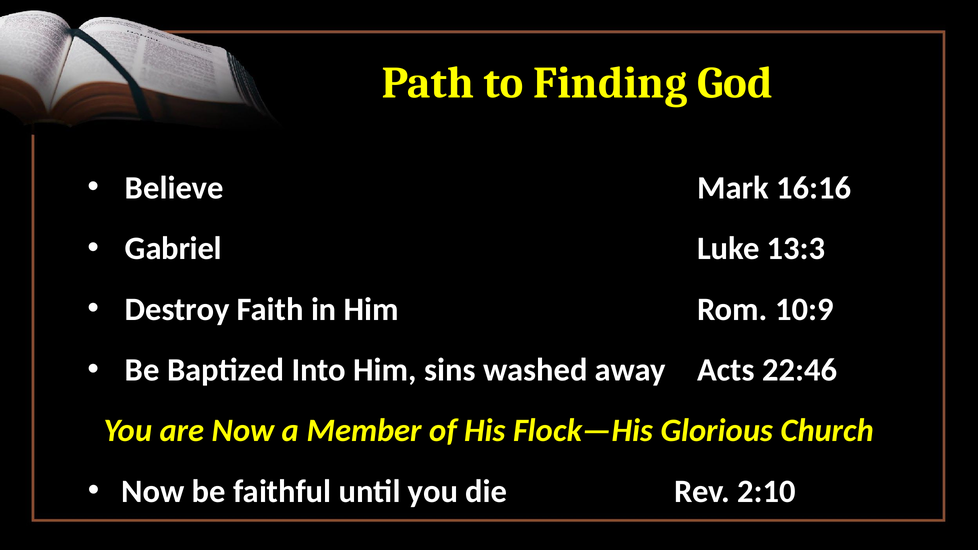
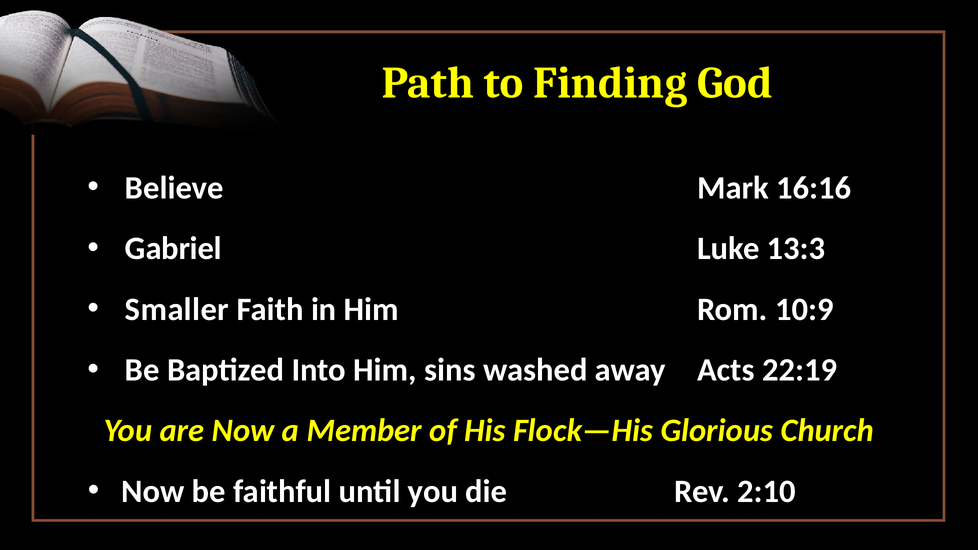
Destroy: Destroy -> Smaller
22:46: 22:46 -> 22:19
